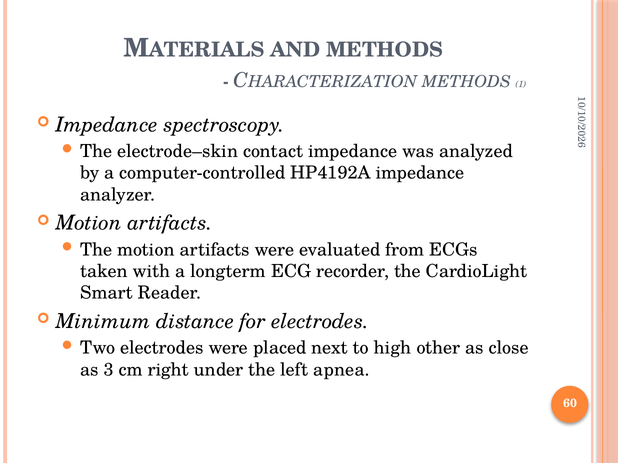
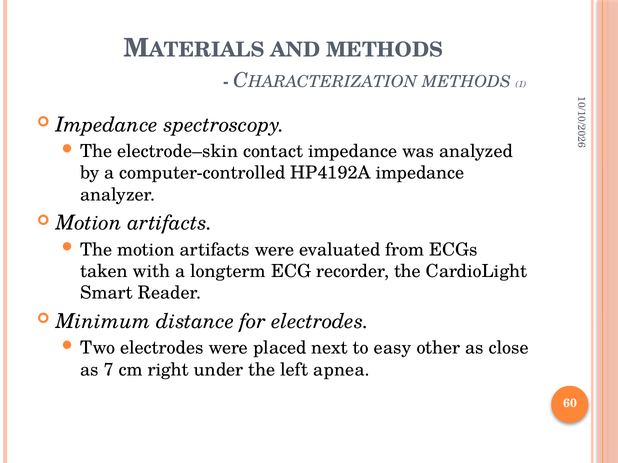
high: high -> easy
3: 3 -> 7
